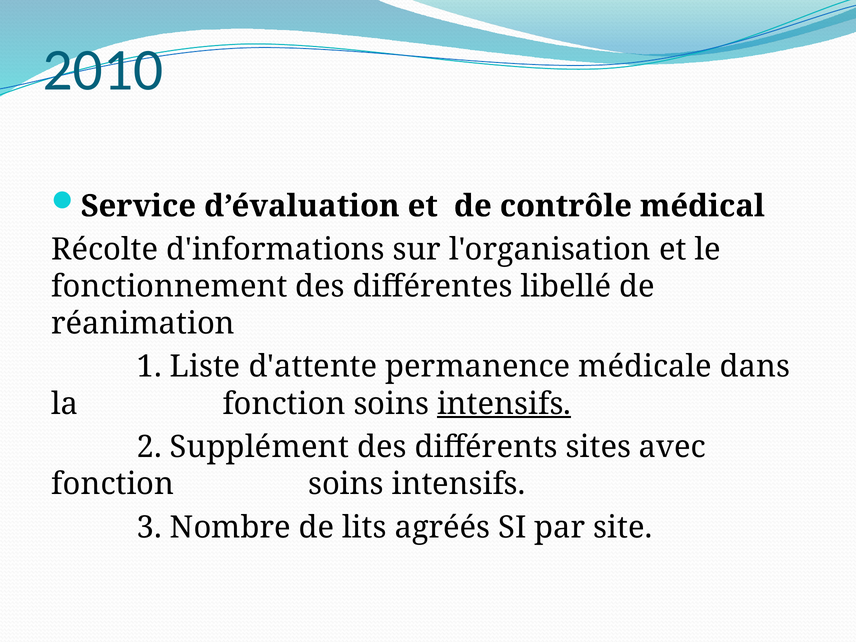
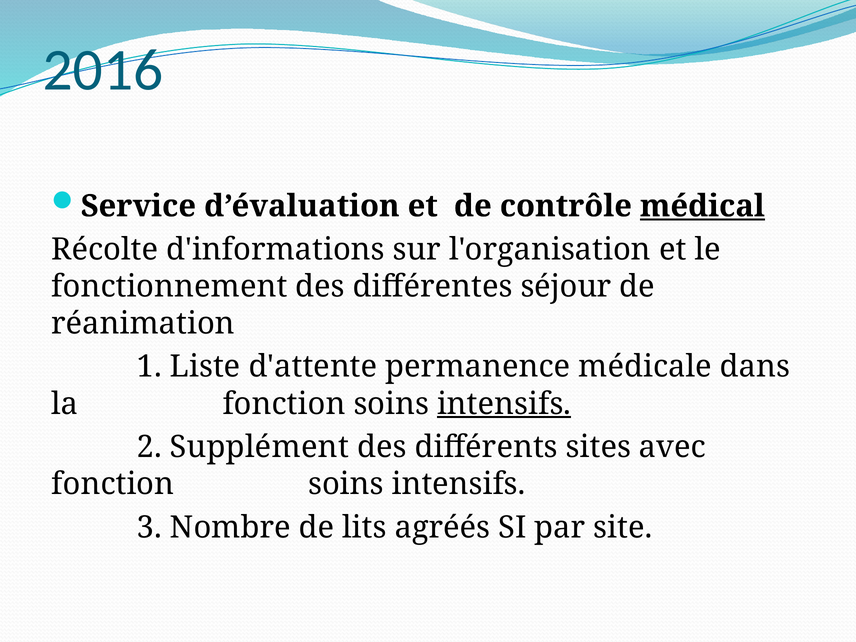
2010: 2010 -> 2016
médical underline: none -> present
libellé: libellé -> séjour
